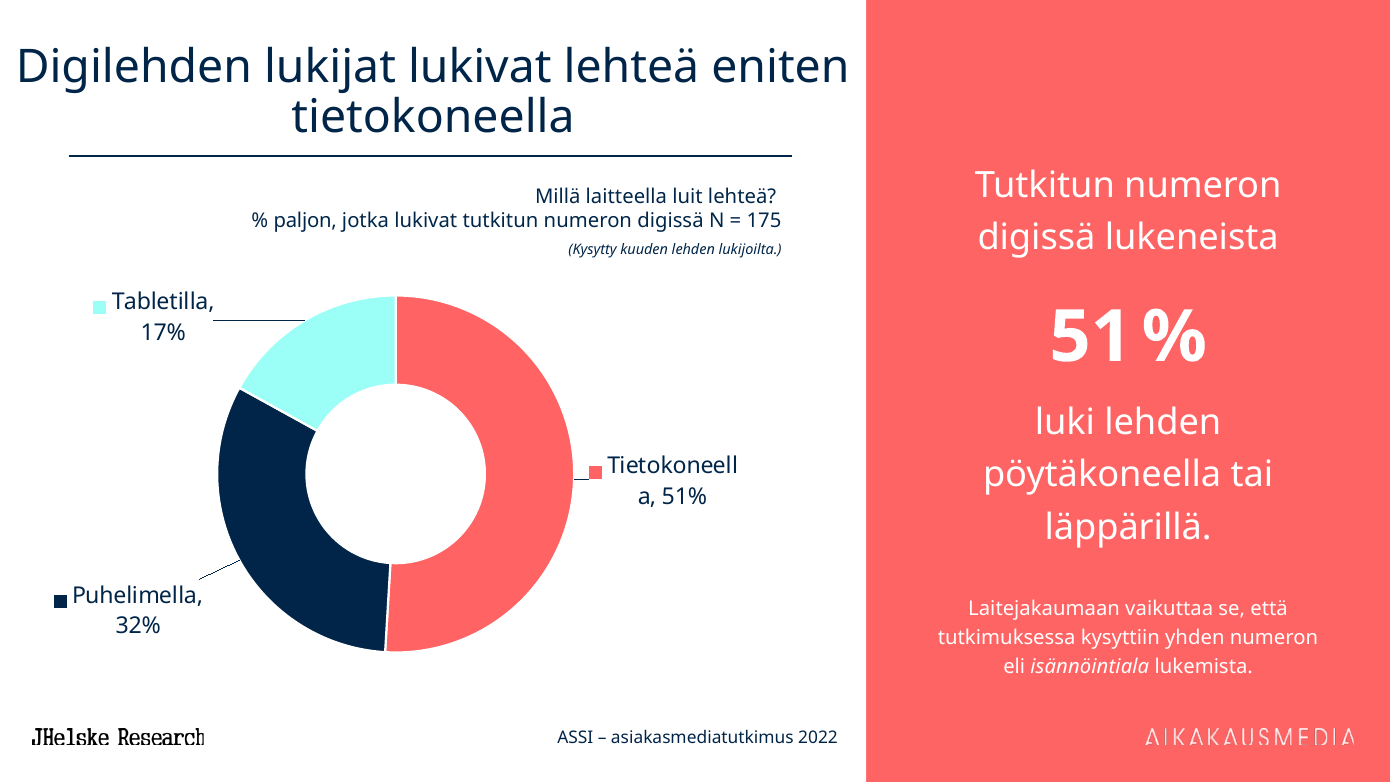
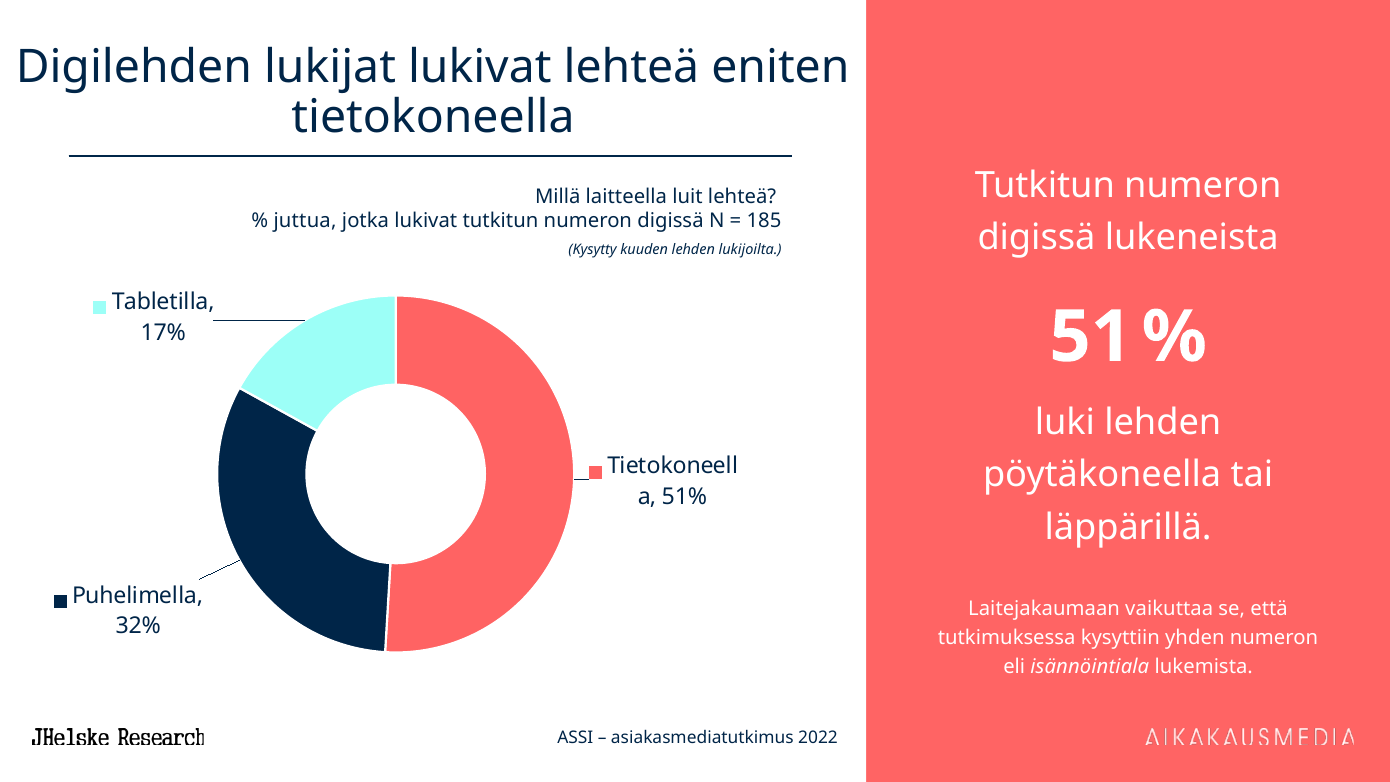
paljon: paljon -> juttua
175: 175 -> 185
